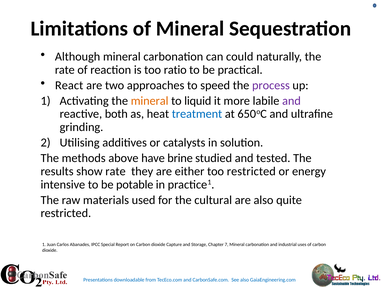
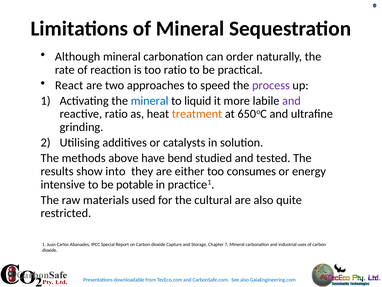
could: could -> order
mineral at (150, 101) colour: orange -> blue
reactive both: both -> ratio
treatment colour: blue -> orange
brine: brine -> bend
show rate: rate -> into
too restricted: restricted -> consumes
